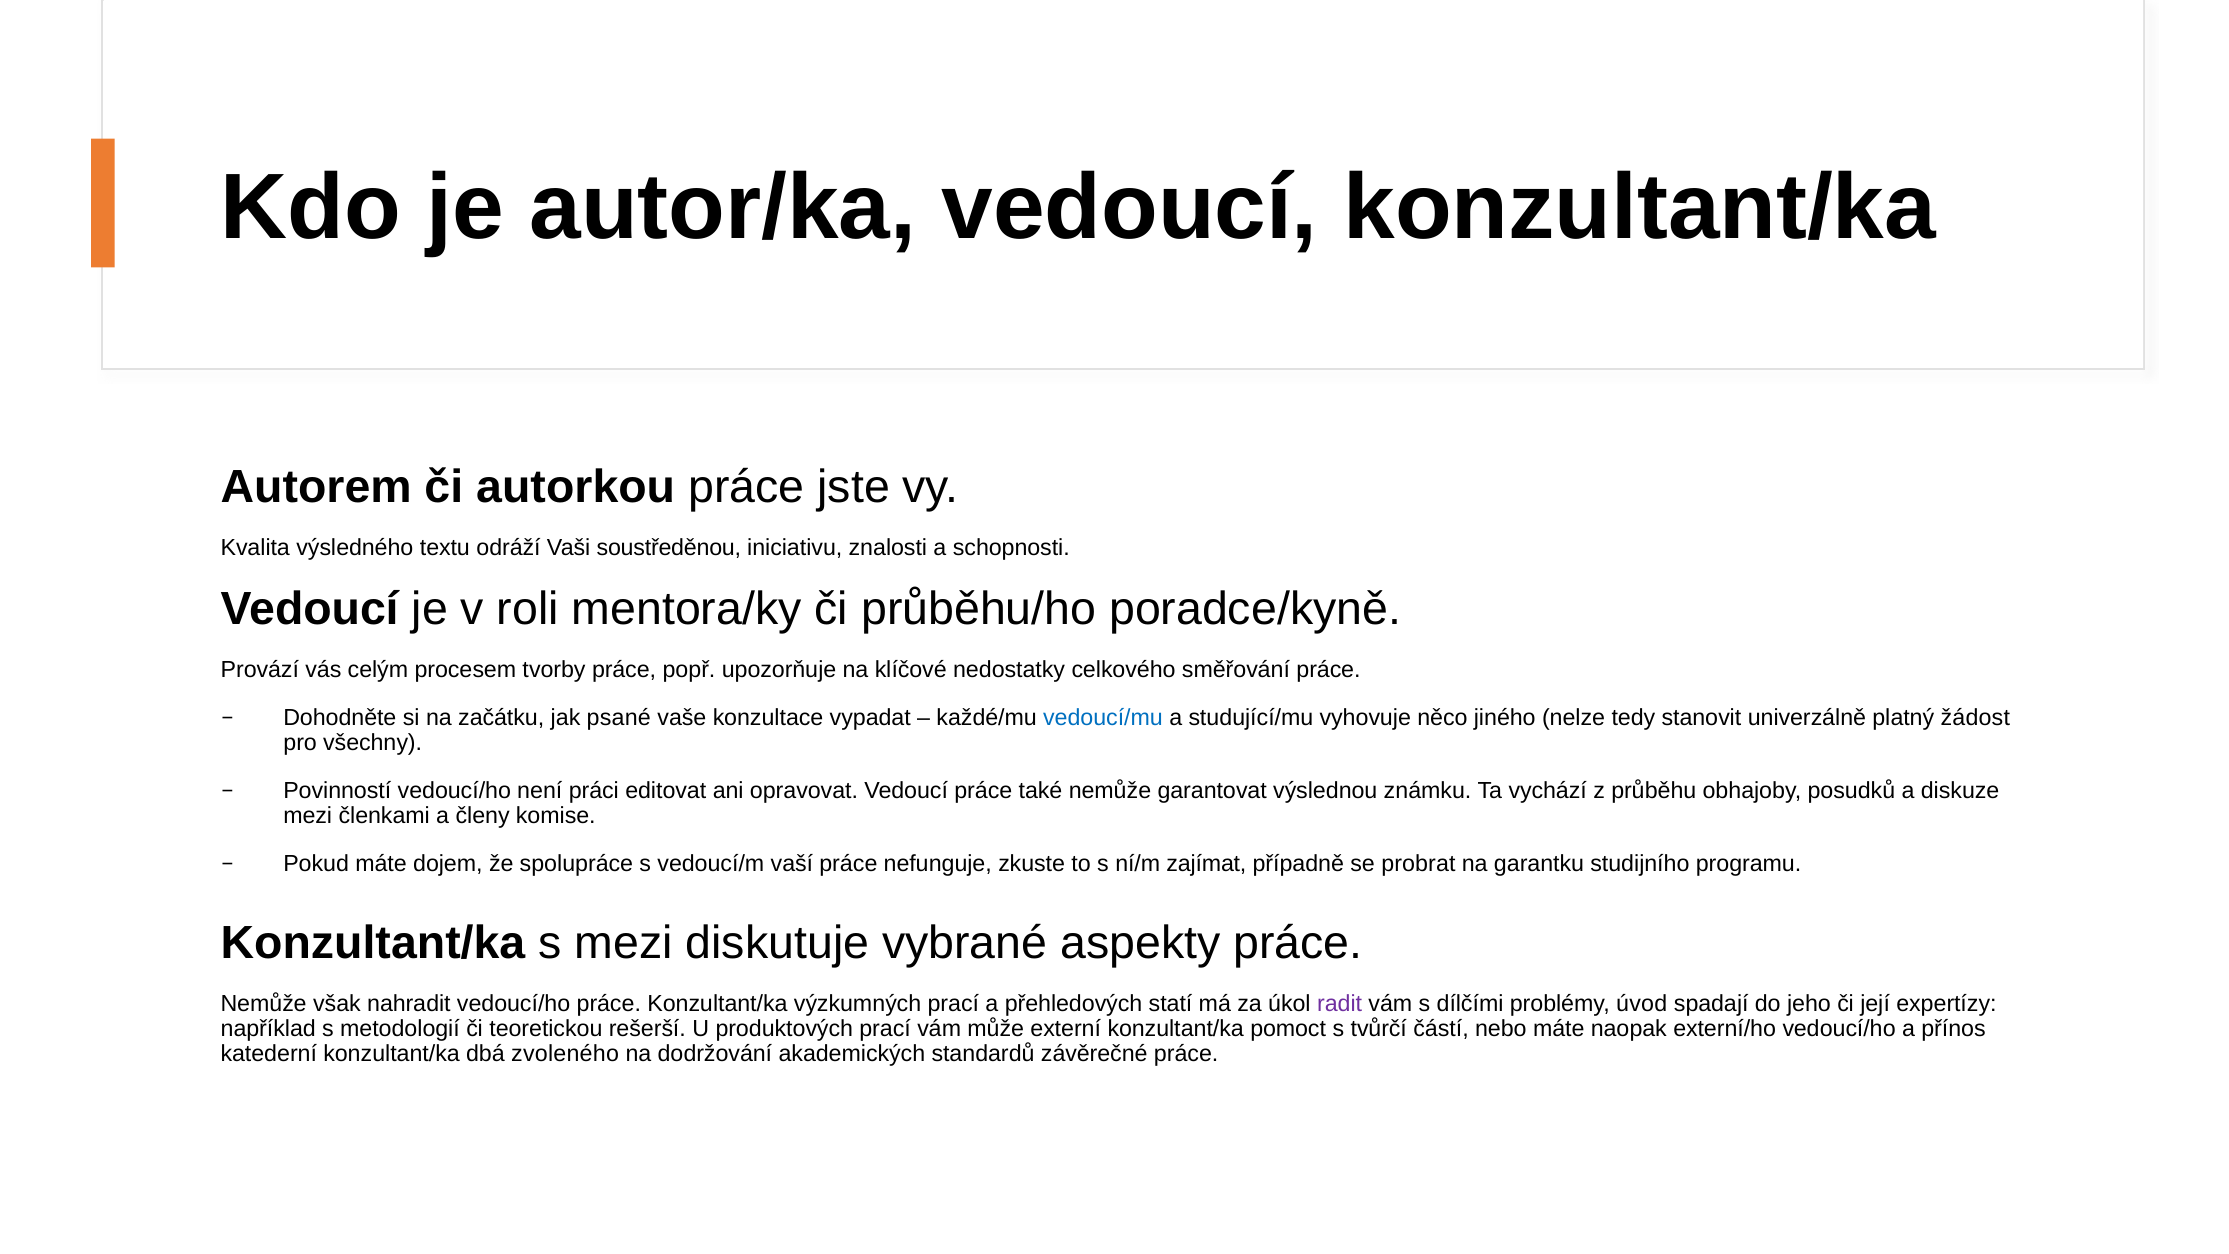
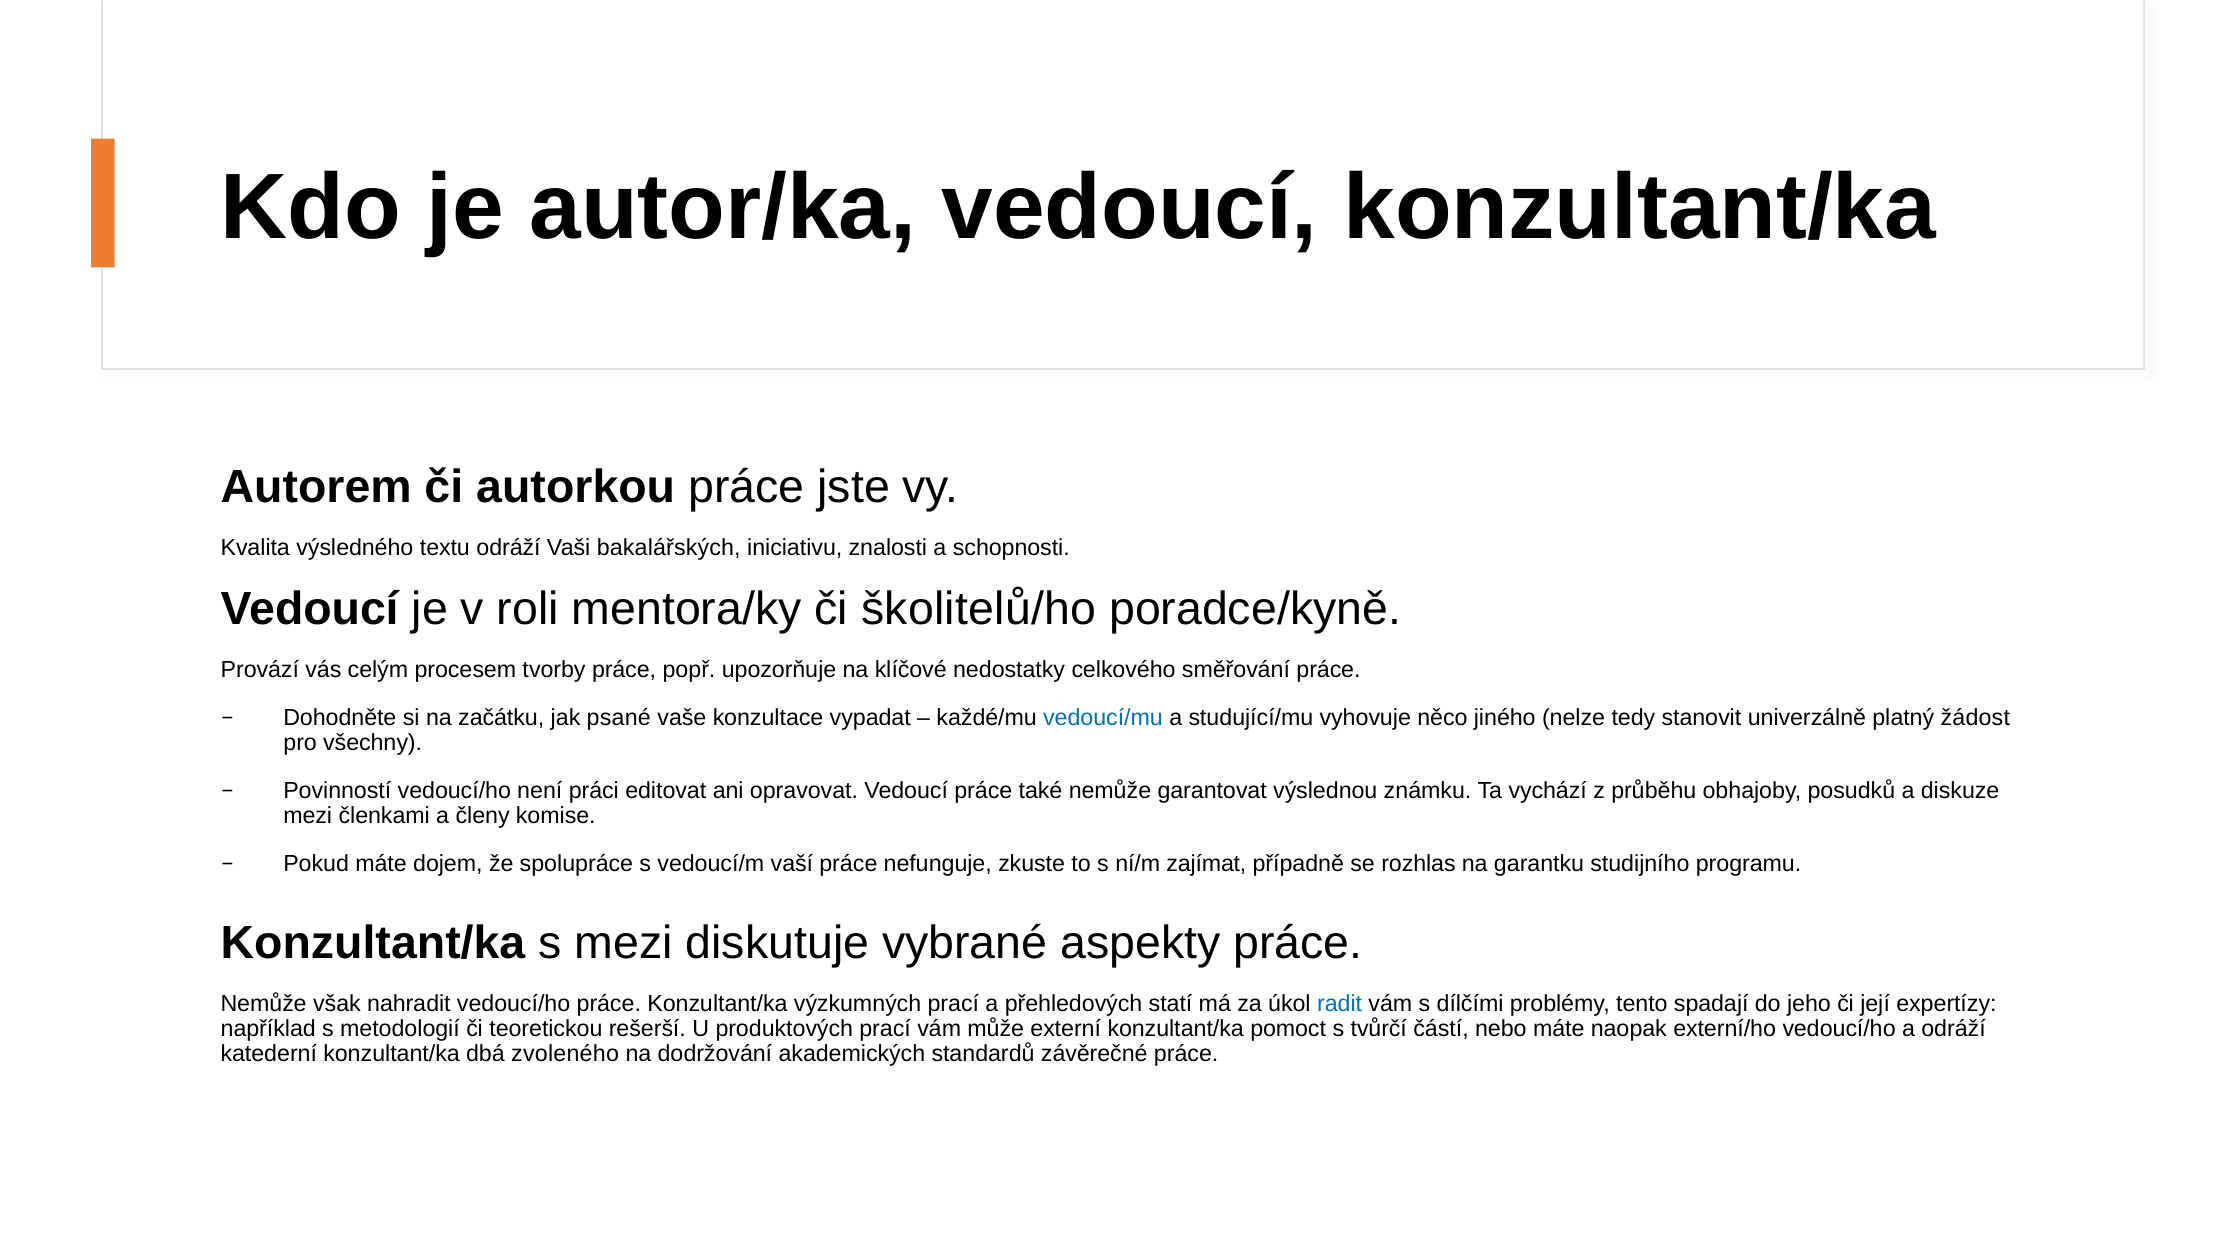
soustředěnou: soustředěnou -> bakalářských
průběhu/ho: průběhu/ho -> školitelů/ho
probrat: probrat -> rozhlas
radit colour: purple -> blue
úvod: úvod -> tento
a přínos: přínos -> odráží
